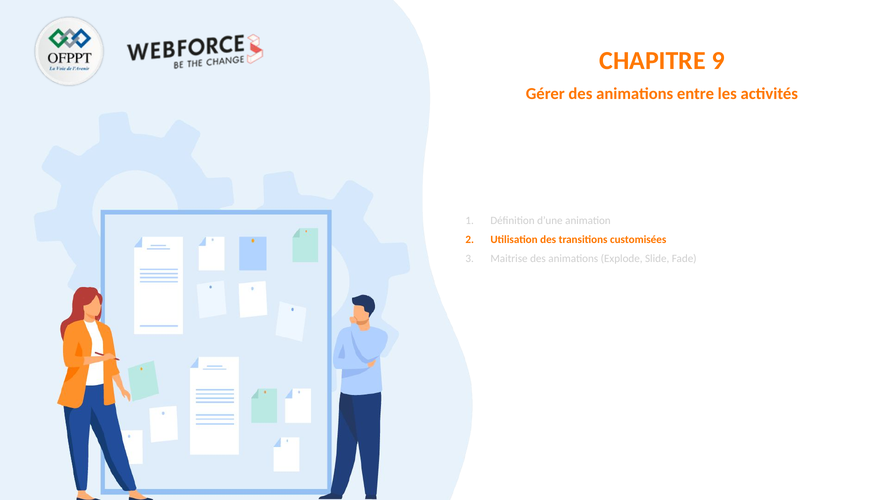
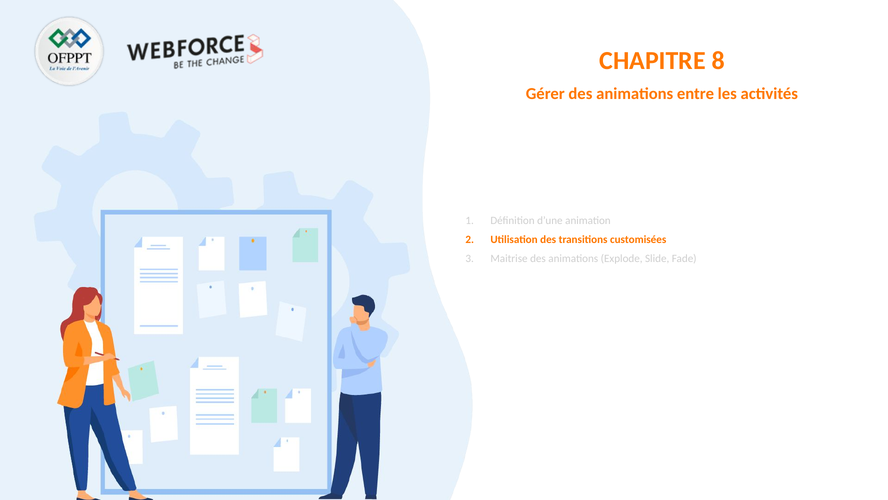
9: 9 -> 8
